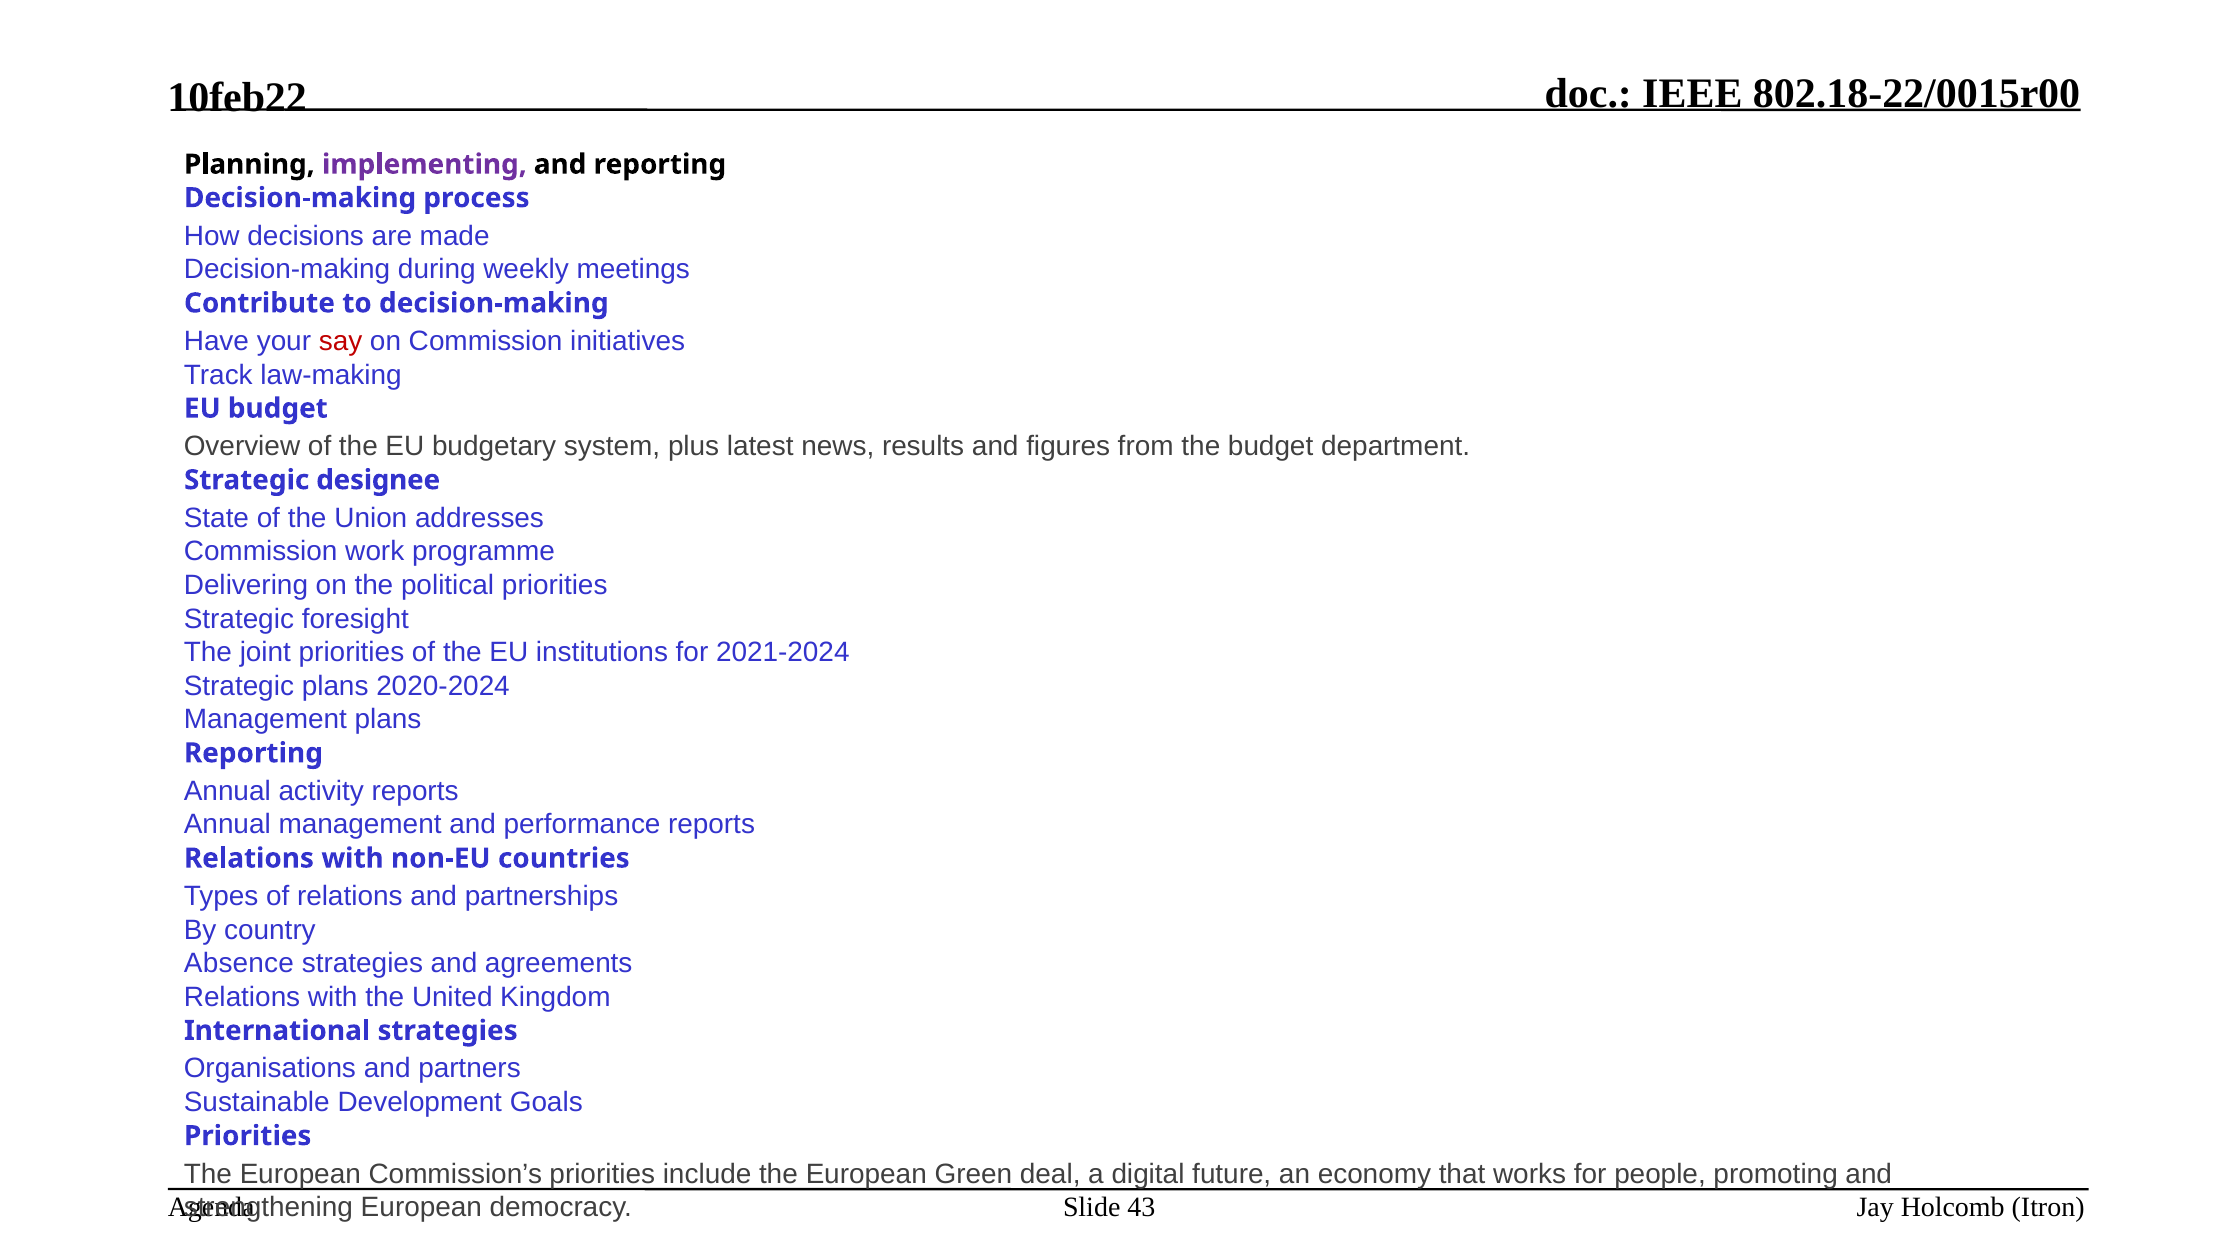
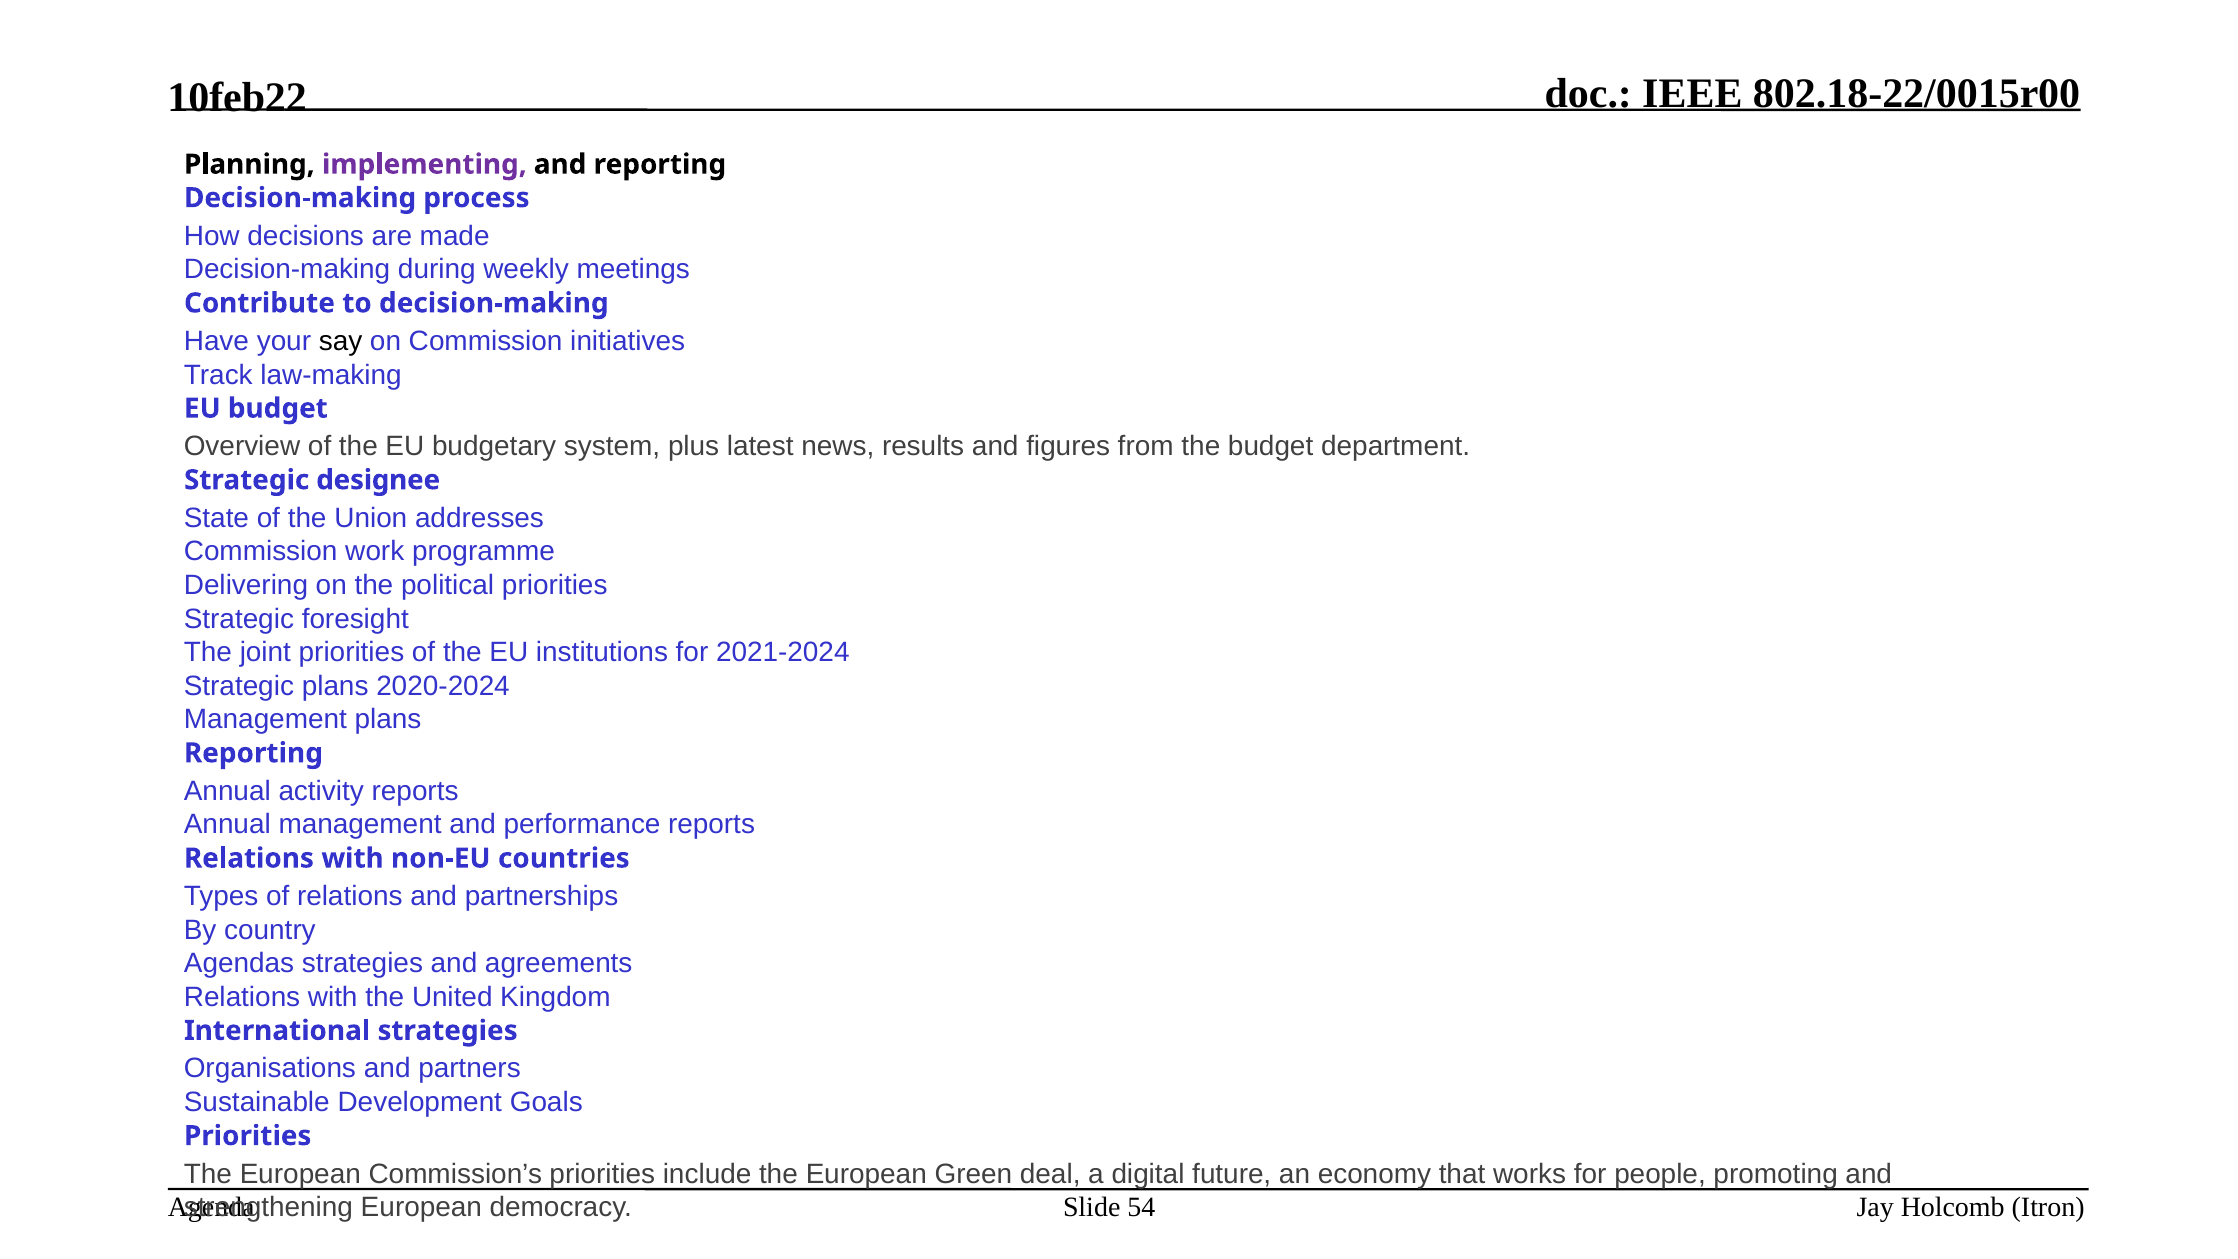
say colour: red -> black
Absence: Absence -> Agendas
43: 43 -> 54
